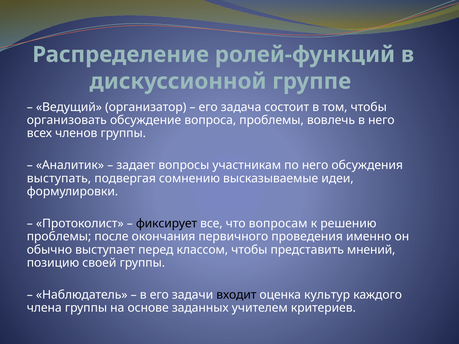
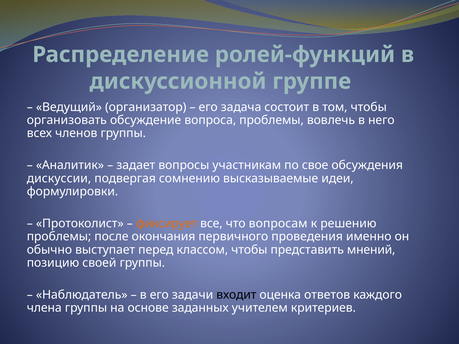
по него: него -> свое
выступать: выступать -> дискуссии
фиксирует colour: black -> orange
культур: культур -> ответов
